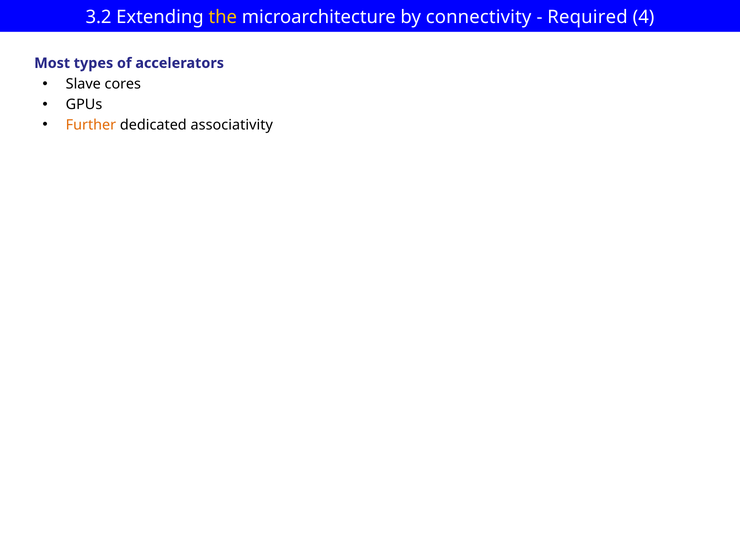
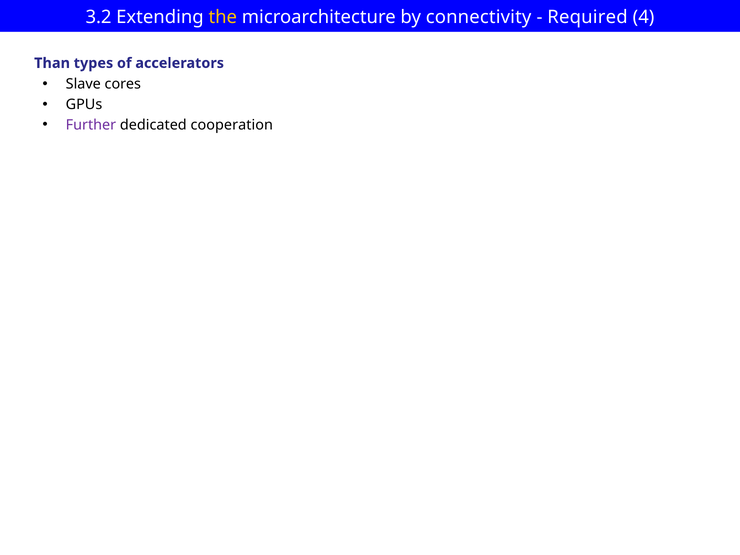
Most: Most -> Than
Further colour: orange -> purple
associativity: associativity -> cooperation
